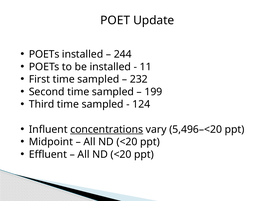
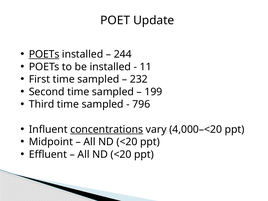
POETs at (44, 54) underline: none -> present
124: 124 -> 796
5,496–<20: 5,496–<20 -> 4,000–<20
